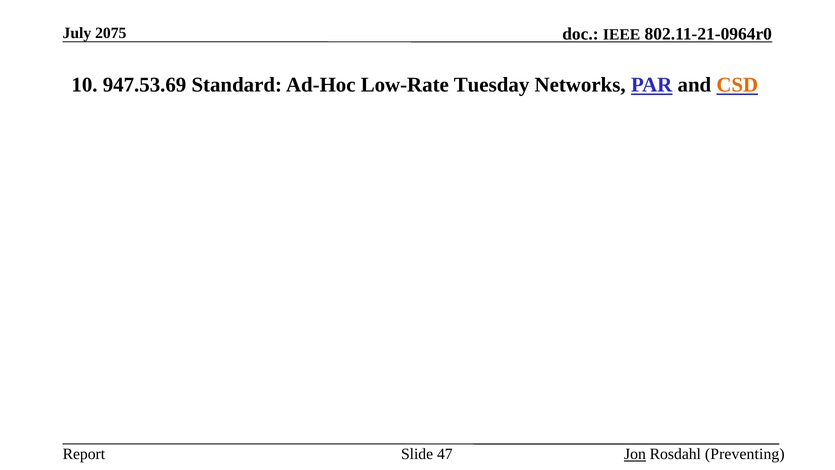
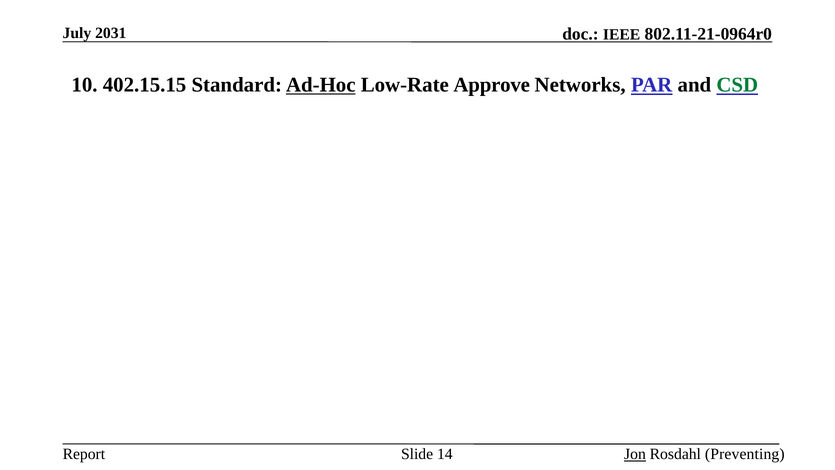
2075: 2075 -> 2031
947.53.69: 947.53.69 -> 402.15.15
Ad-Hoc underline: none -> present
Tuesday: Tuesday -> Approve
CSD colour: orange -> green
47: 47 -> 14
